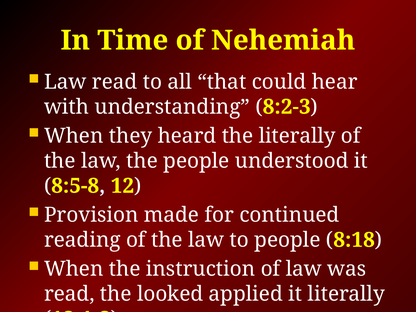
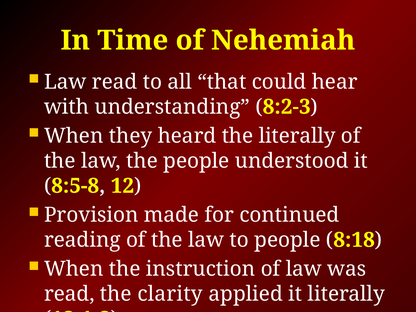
looked: looked -> clarity
